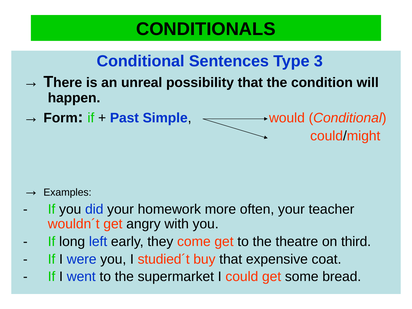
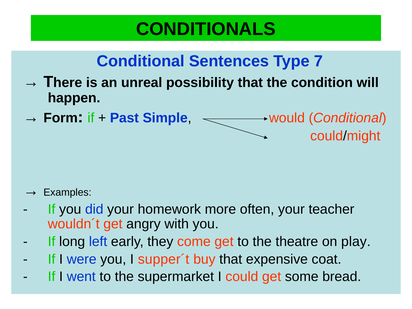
3: 3 -> 7
third: third -> play
studied´t: studied´t -> supper´t
